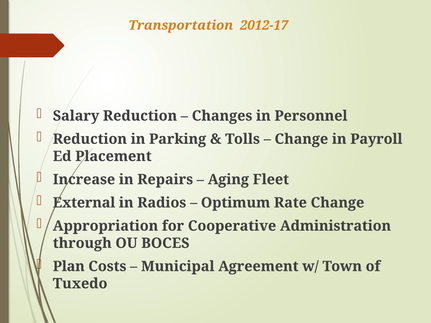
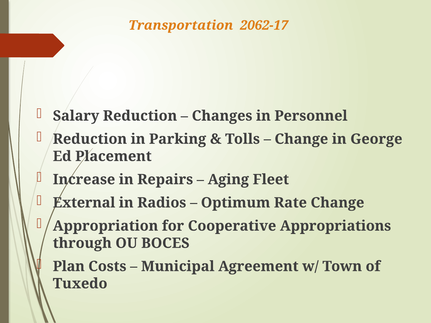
2012-17: 2012-17 -> 2062-17
Payroll: Payroll -> George
Administration: Administration -> Appropriations
